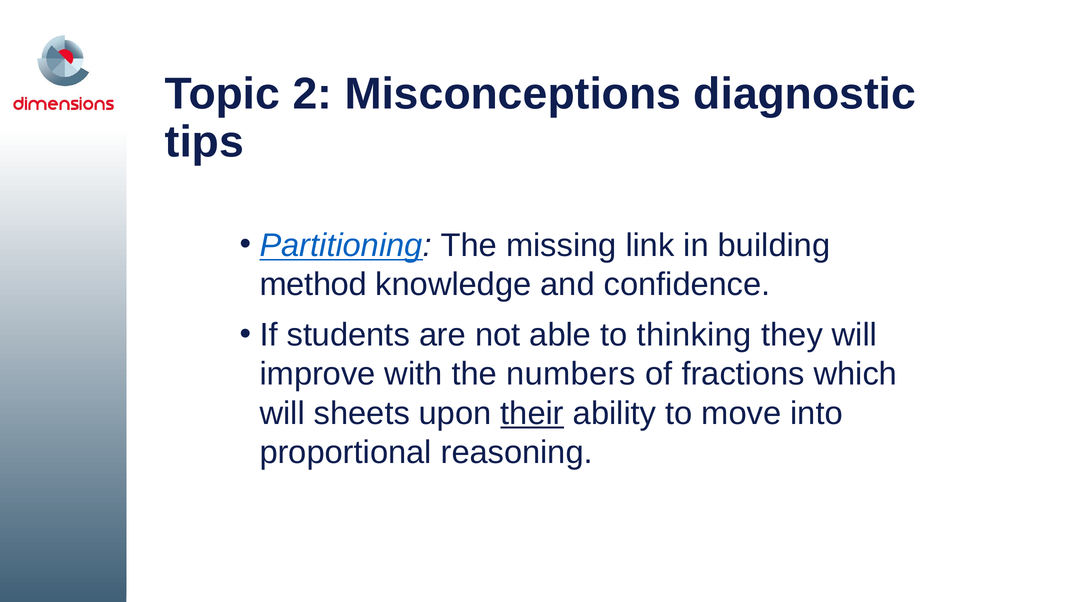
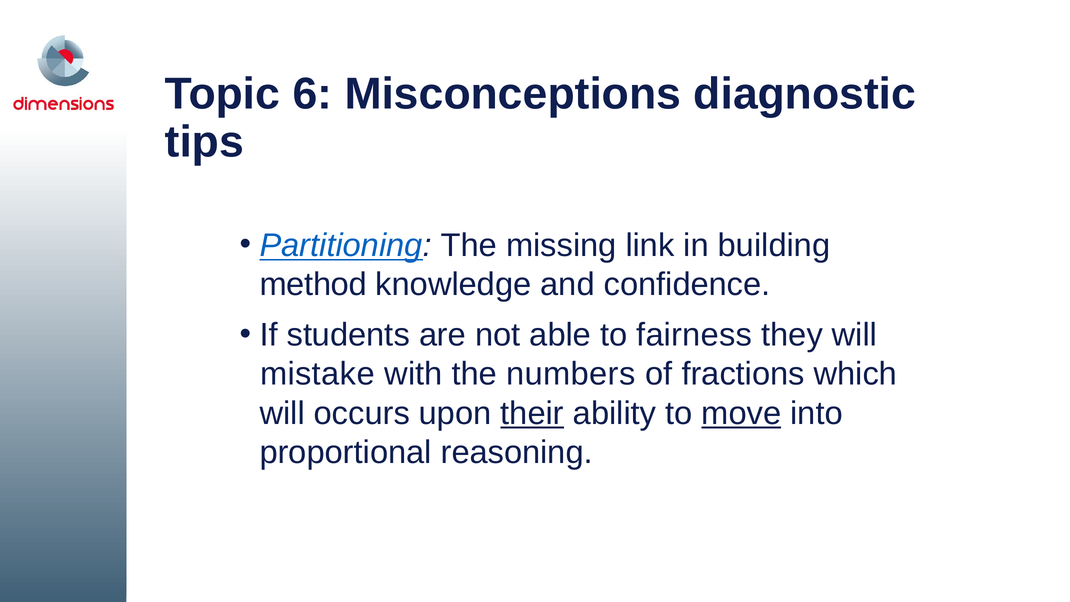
2: 2 -> 6
thinking: thinking -> fairness
improve: improve -> mistake
sheets: sheets -> occurs
move underline: none -> present
